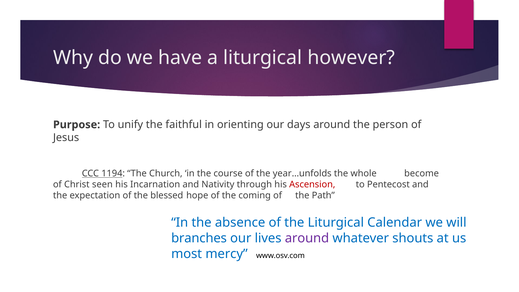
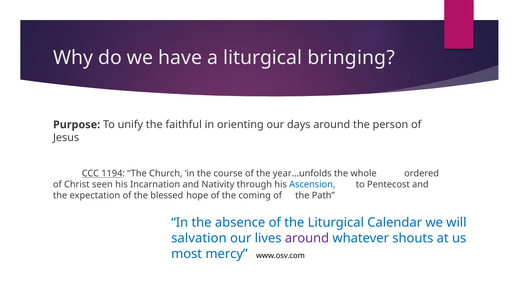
however: however -> bringing
become: become -> ordered
Ascension colour: red -> blue
branches: branches -> salvation
